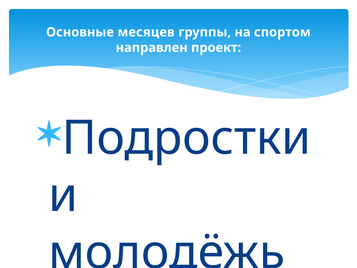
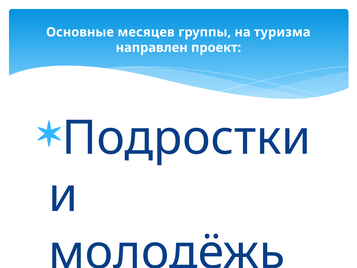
спортом: спортом -> туризма
